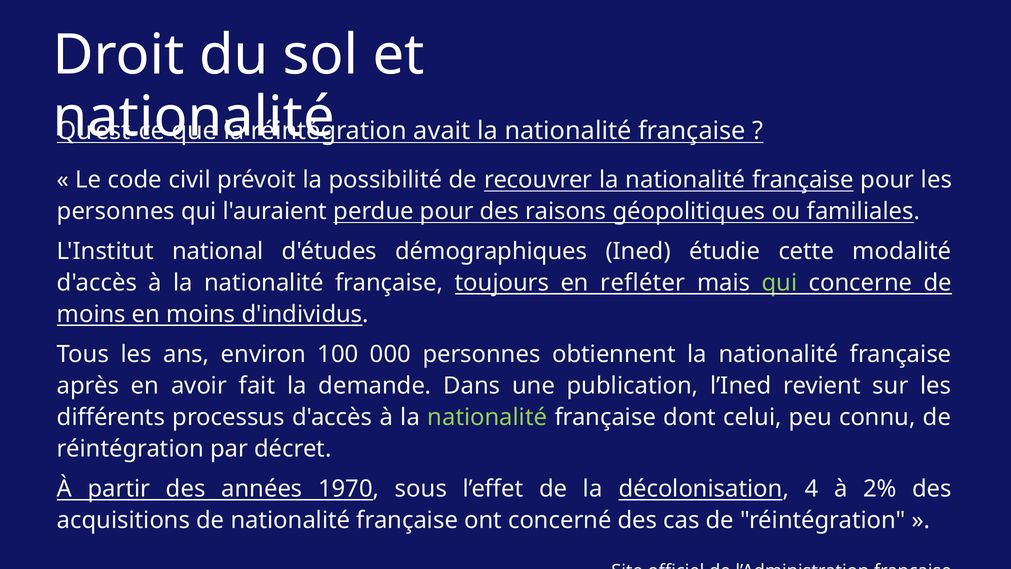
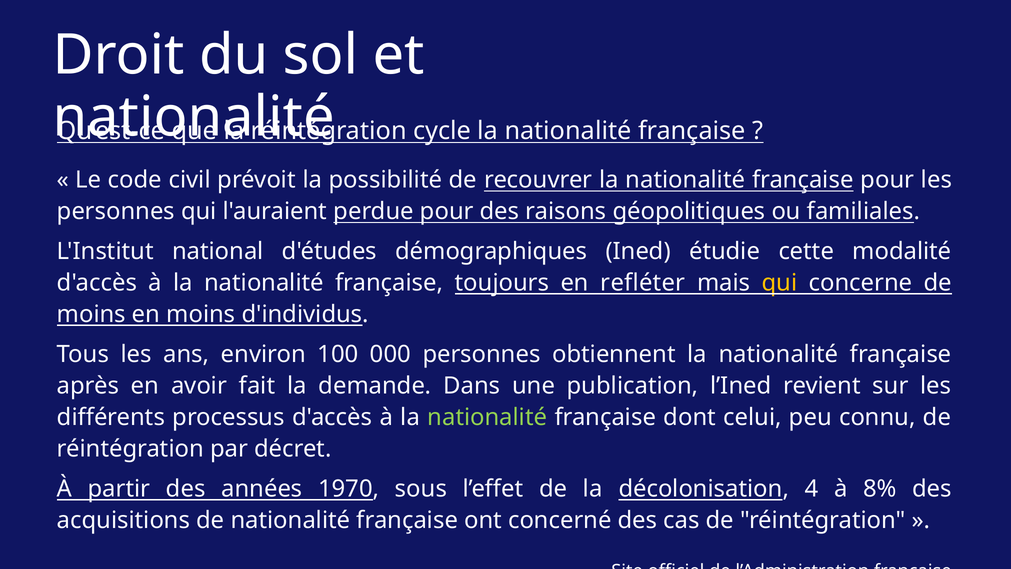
avait: avait -> cycle
qui at (780, 283) colour: light green -> yellow
2%: 2% -> 8%
